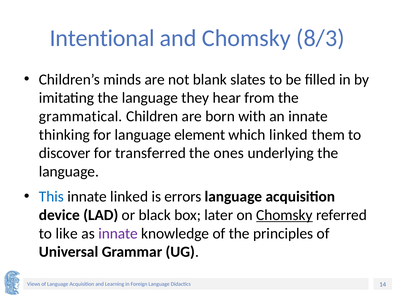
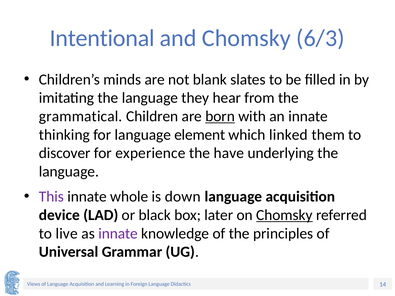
8/3: 8/3 -> 6/3
born underline: none -> present
transferred: transferred -> experience
ones: ones -> have
This colour: blue -> purple
innate linked: linked -> whole
errors: errors -> down
like: like -> live
